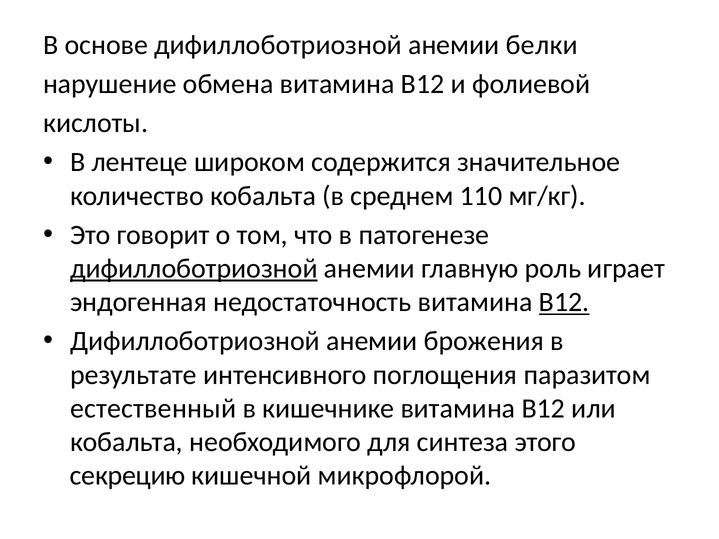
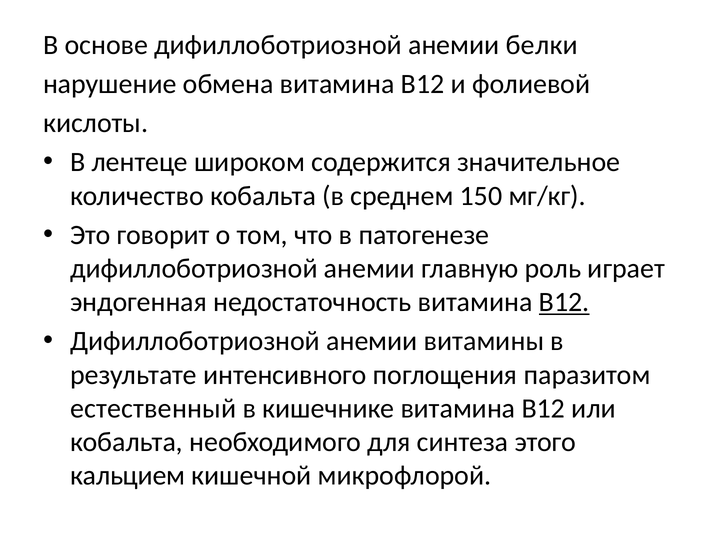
110: 110 -> 150
дифиллоботриозной at (194, 269) underline: present -> none
брожения: брожения -> витамины
секрецию: секрецию -> кальцием
